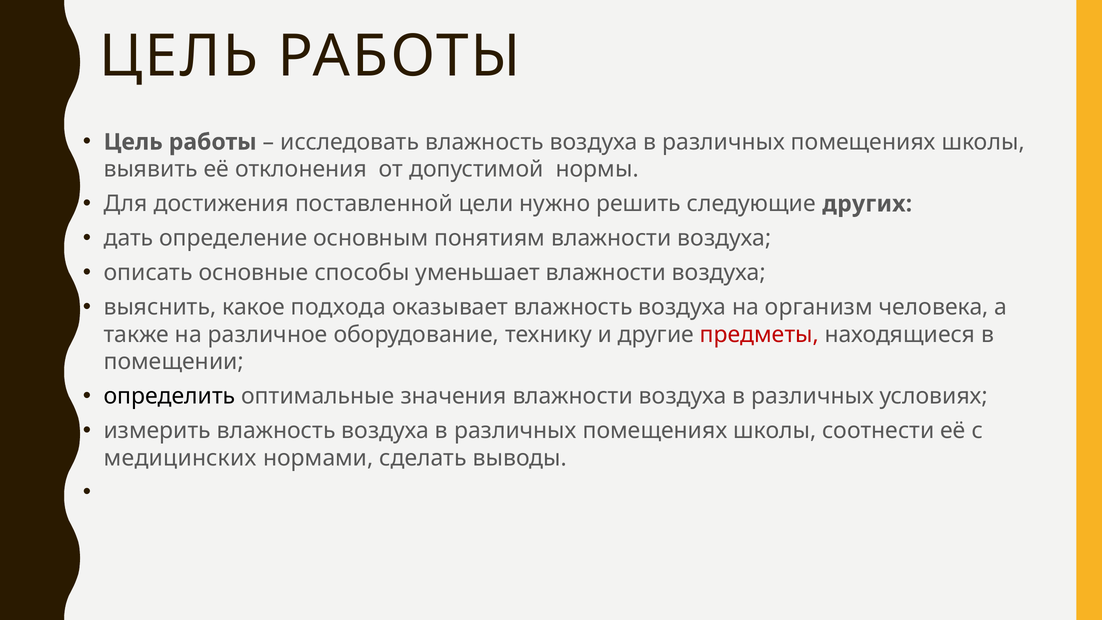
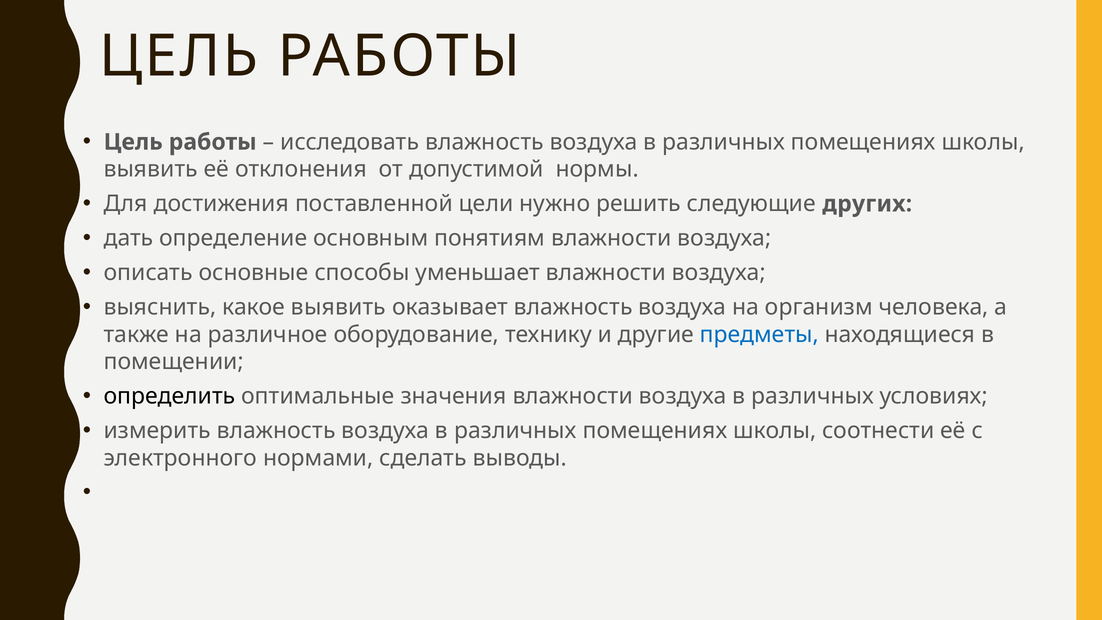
какое подхода: подхода -> выявить
предметы colour: red -> blue
медицинских: медицинских -> электронного
